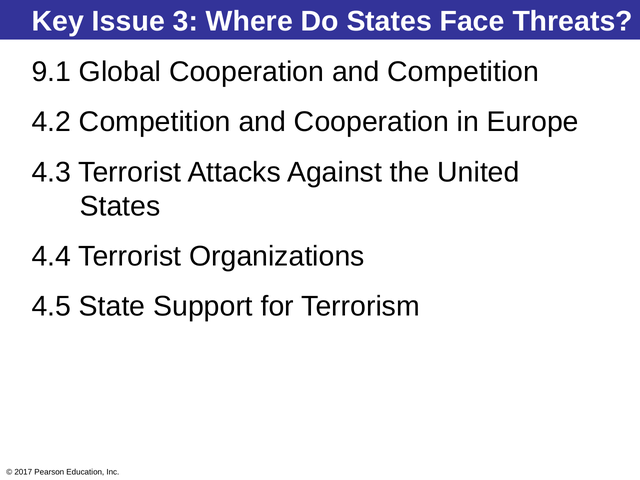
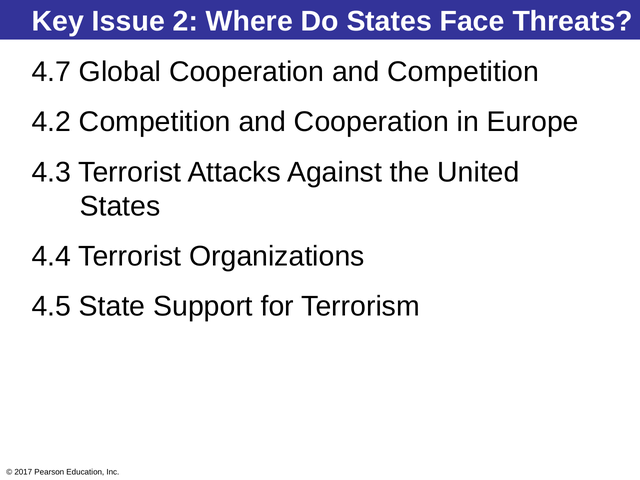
3: 3 -> 2
9.1: 9.1 -> 4.7
